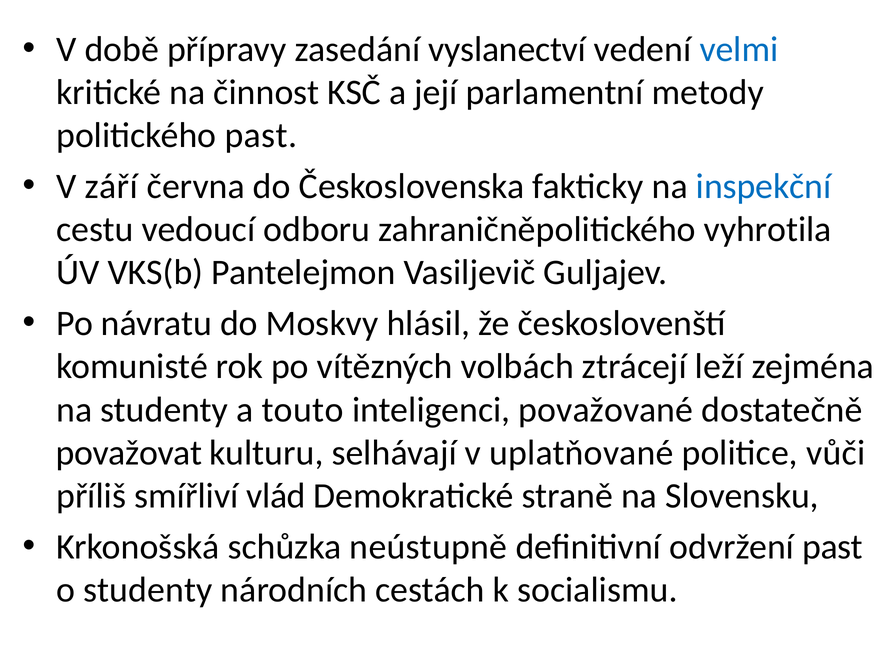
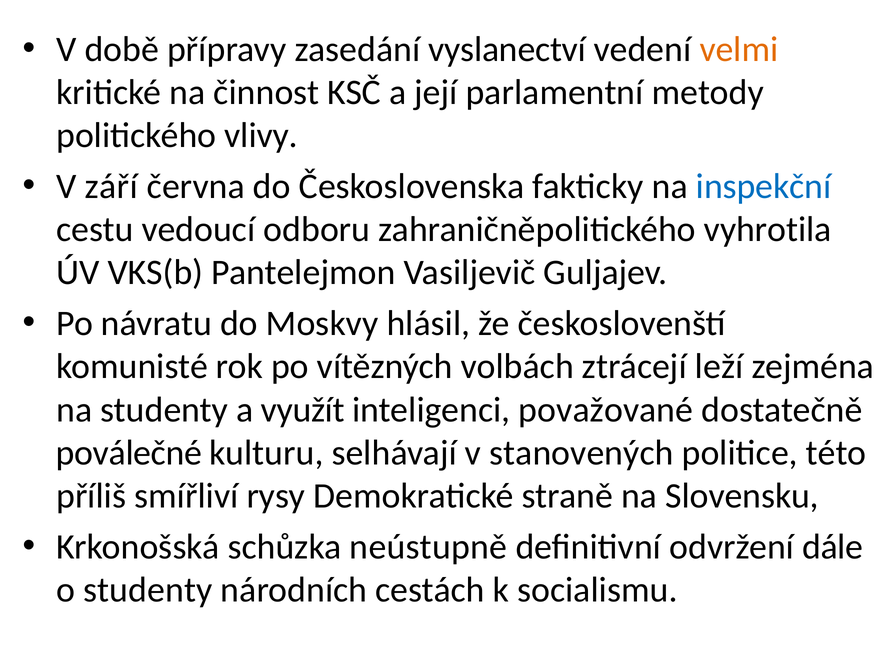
velmi colour: blue -> orange
politického past: past -> vlivy
touto: touto -> využít
považovat: považovat -> poválečné
uplatňované: uplatňované -> stanovených
vůči: vůči -> této
vlád: vlád -> rysy
odvržení past: past -> dále
